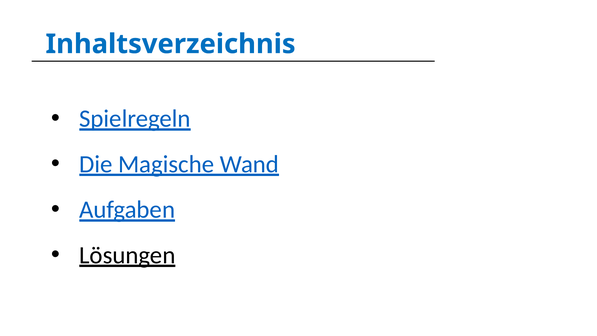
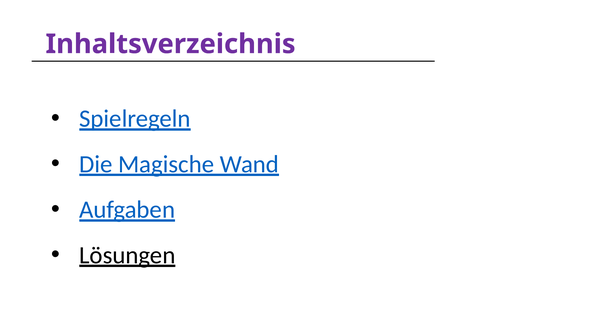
Inhaltsverzeichnis colour: blue -> purple
